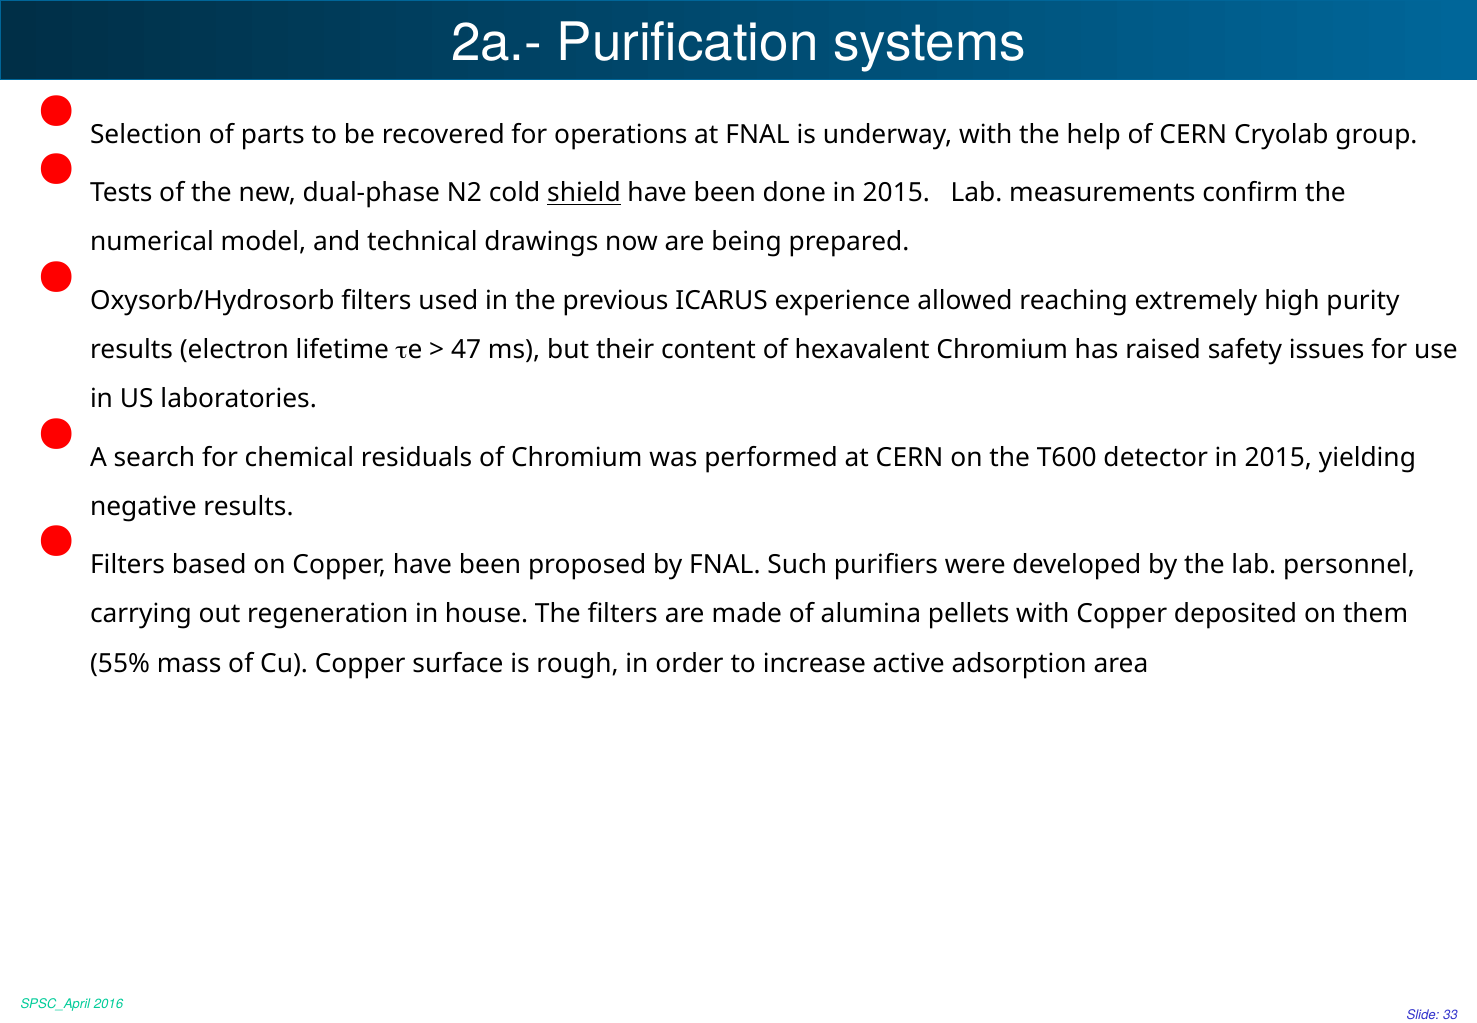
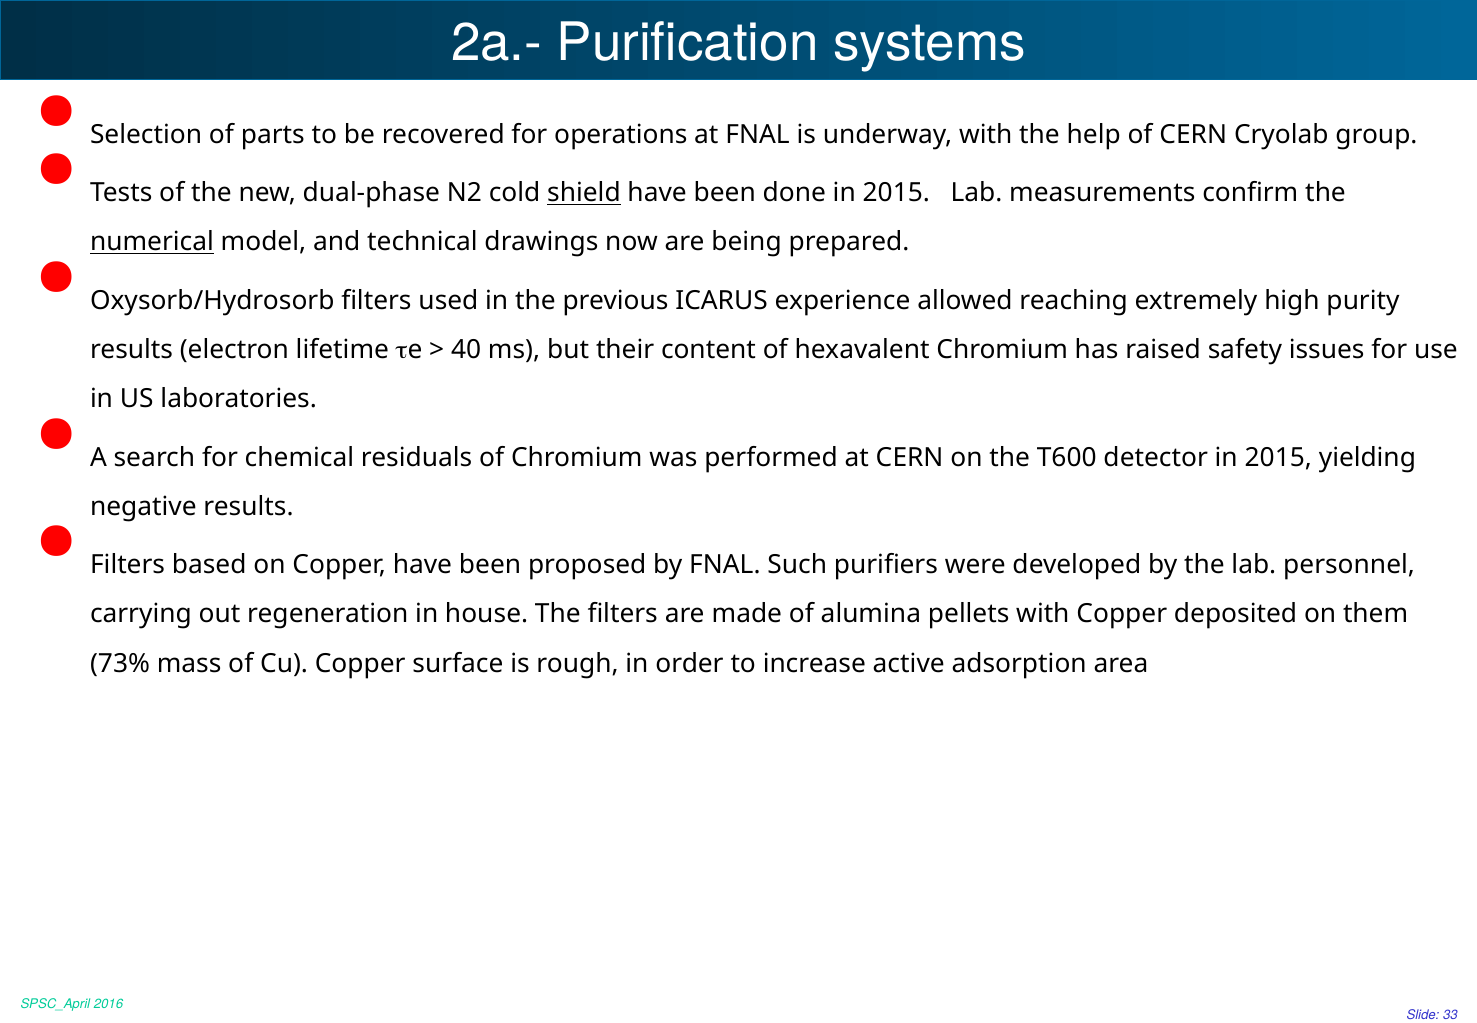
numerical underline: none -> present
47: 47 -> 40
55%: 55% -> 73%
